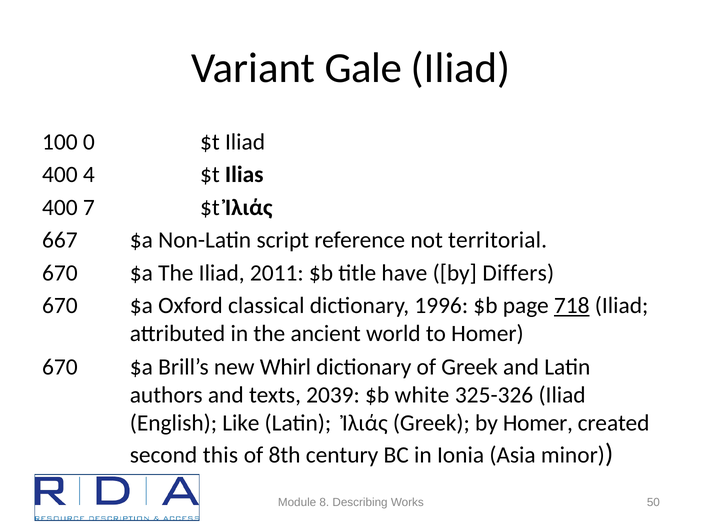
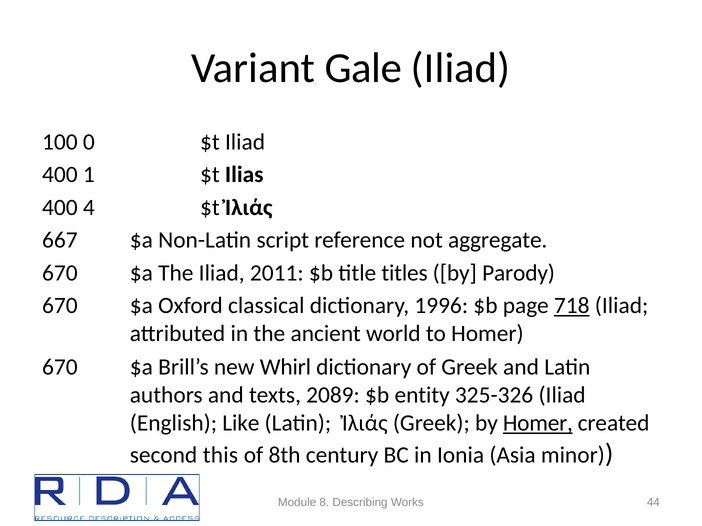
4: 4 -> 1
7: 7 -> 4
territorial: territorial -> aggregate
have: have -> titles
Differs: Differs -> Parody
2039: 2039 -> 2089
white: white -> entity
Homer at (538, 424) underline: none -> present
50: 50 -> 44
